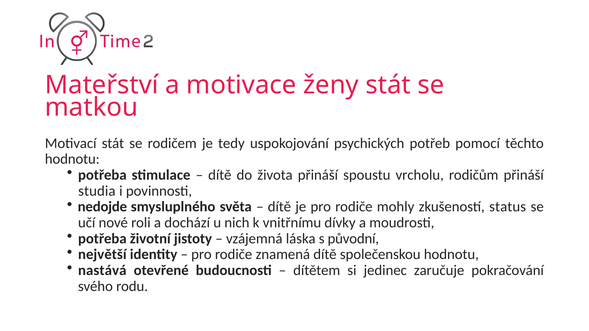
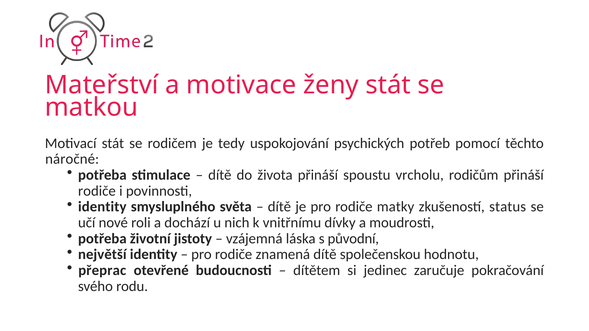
hodnotu at (72, 159): hodnotu -> náročné
studia at (97, 191): studia -> rodiče
nedojde at (102, 207): nedojde -> identity
mohly: mohly -> matky
nastává: nastává -> přeprac
